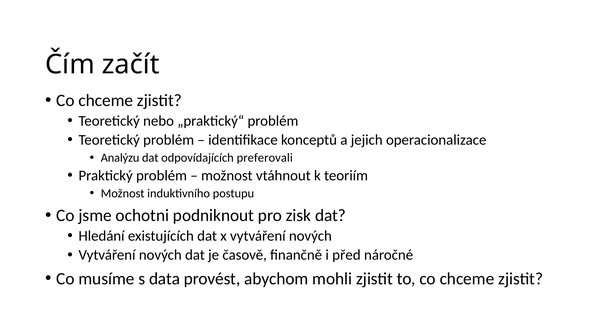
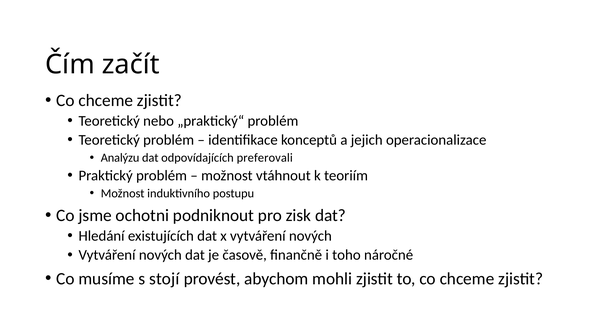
před: před -> toho
data: data -> stojí
